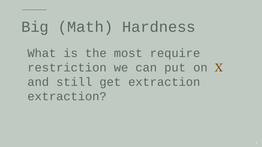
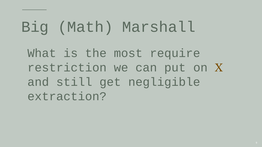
Hardness: Hardness -> Marshall
get extraction: extraction -> negligible
